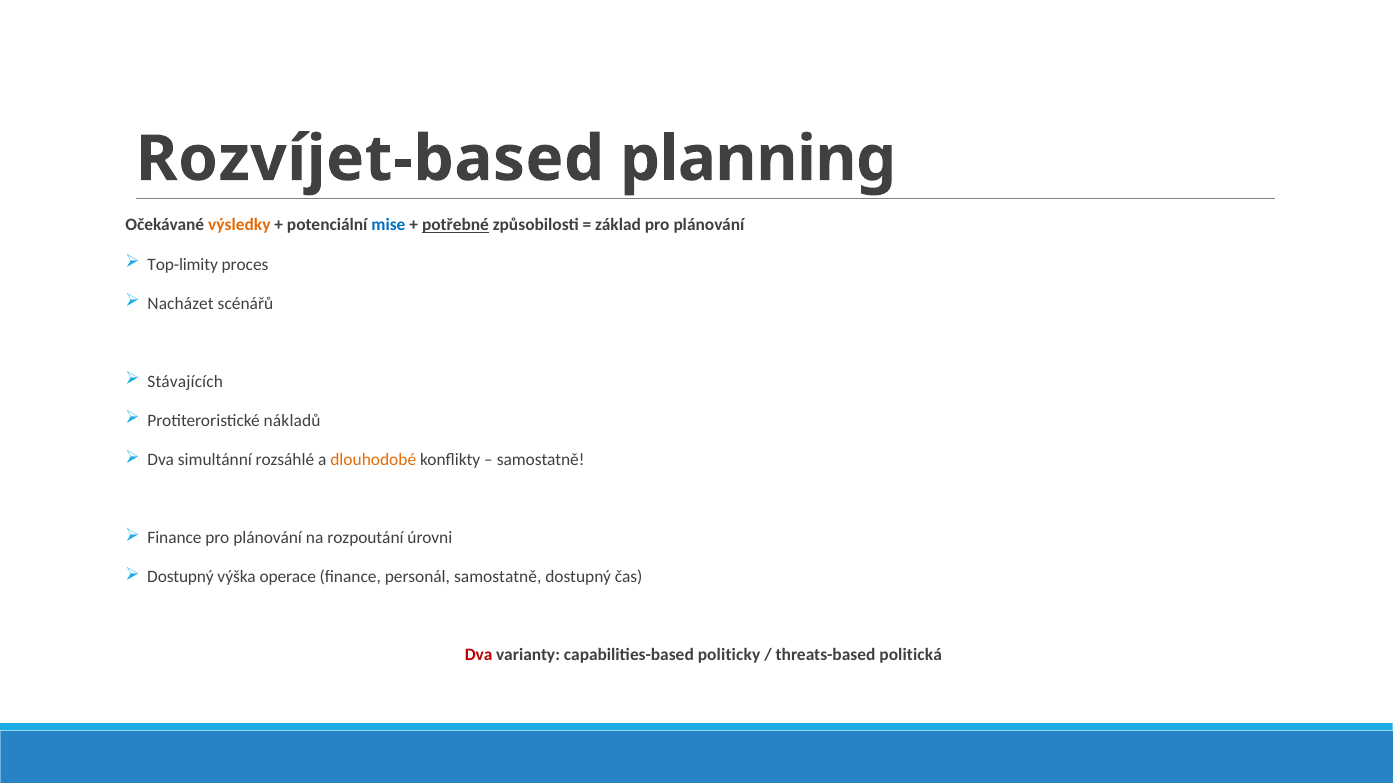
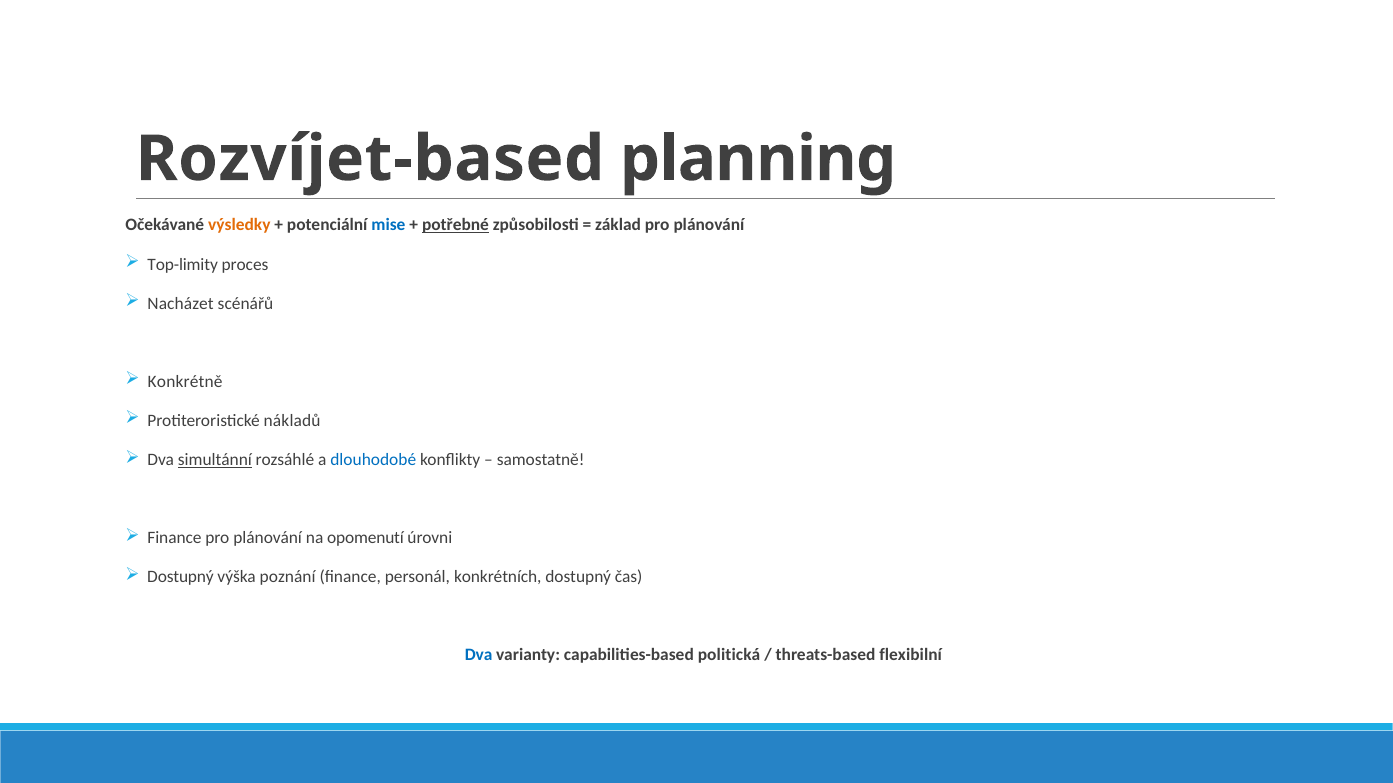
Stávajících: Stávajících -> Konkrétně
simultánní underline: none -> present
dlouhodobé colour: orange -> blue
rozpoutání: rozpoutání -> opomenutí
operace: operace -> poznání
personál samostatně: samostatně -> konkrétních
Dva at (479, 656) colour: red -> blue
politicky: politicky -> politická
politická: politická -> flexibilní
